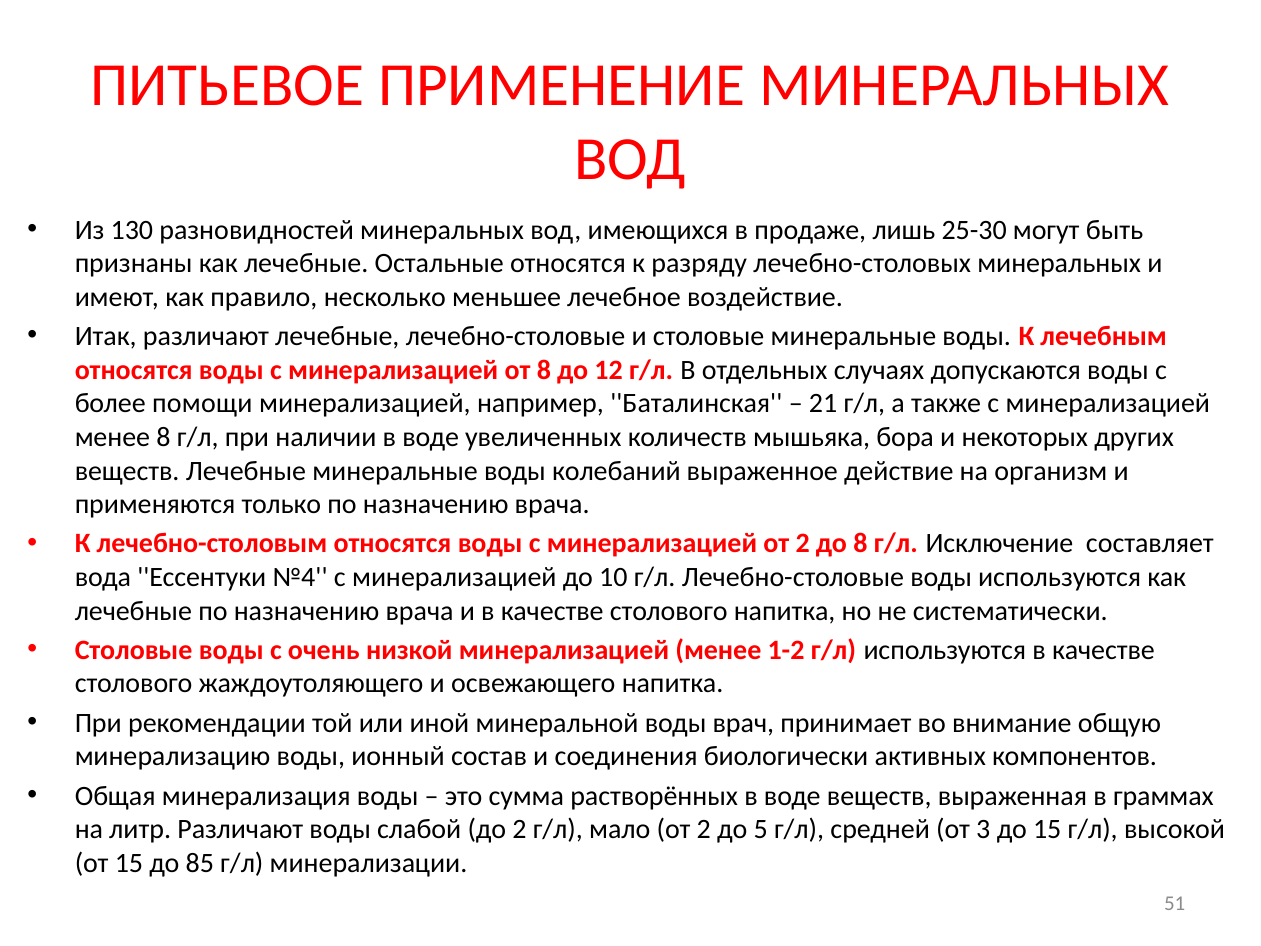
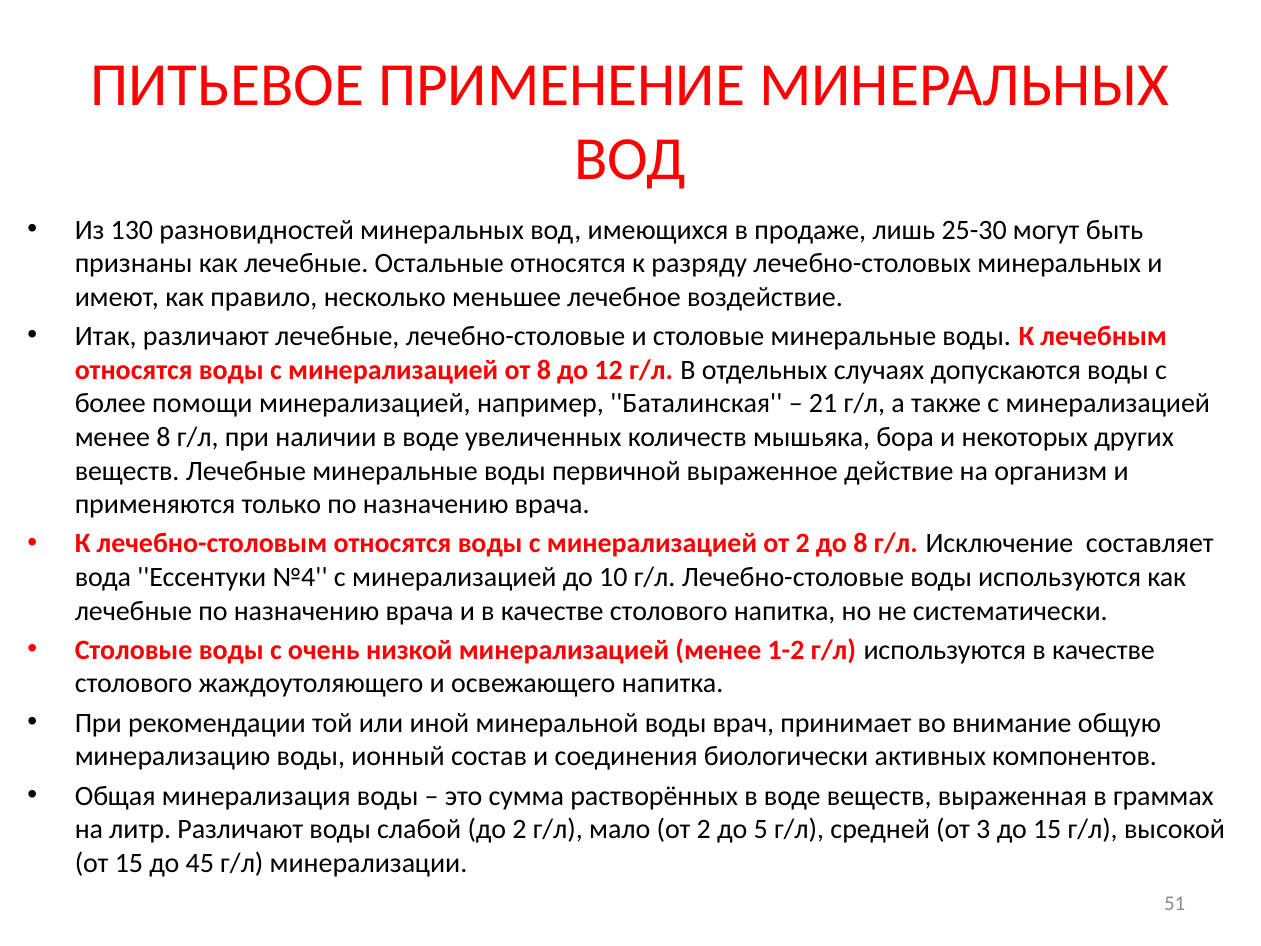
колебаний: колебаний -> первичной
85: 85 -> 45
